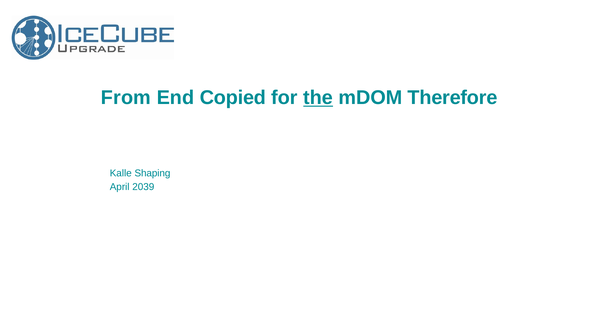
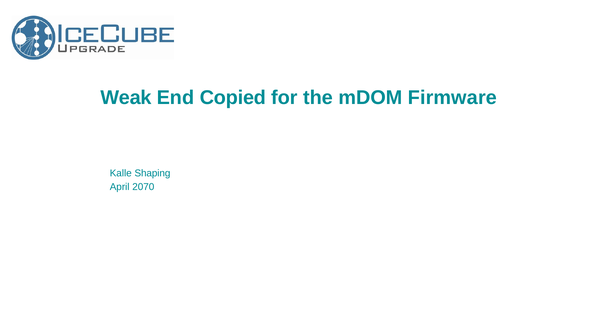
From: From -> Weak
the underline: present -> none
Therefore: Therefore -> Firmware
2039: 2039 -> 2070
